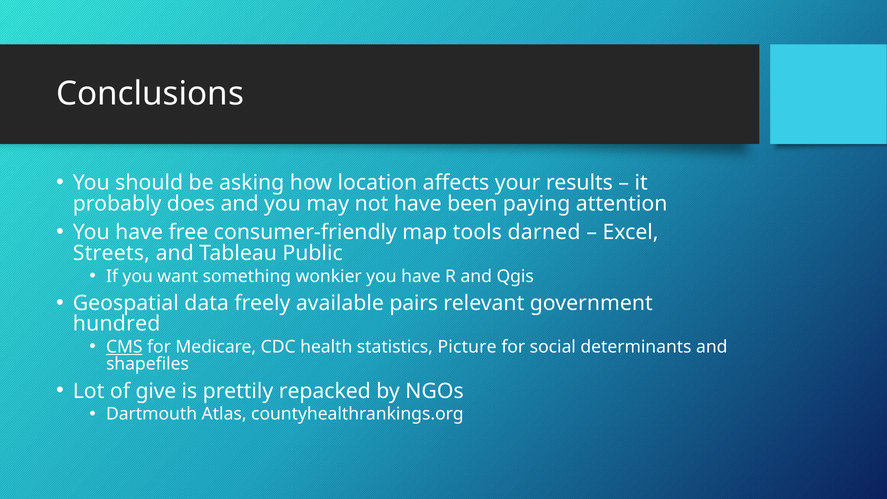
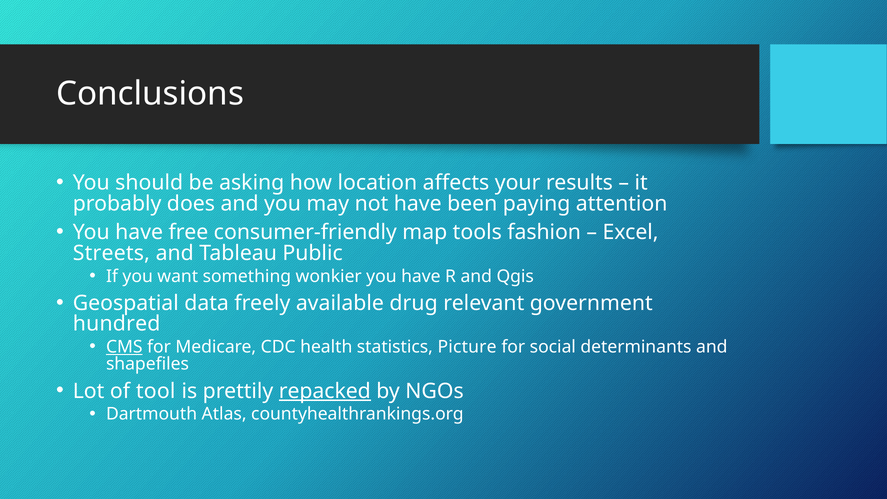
darned: darned -> fashion
pairs: pairs -> drug
give: give -> tool
repacked underline: none -> present
